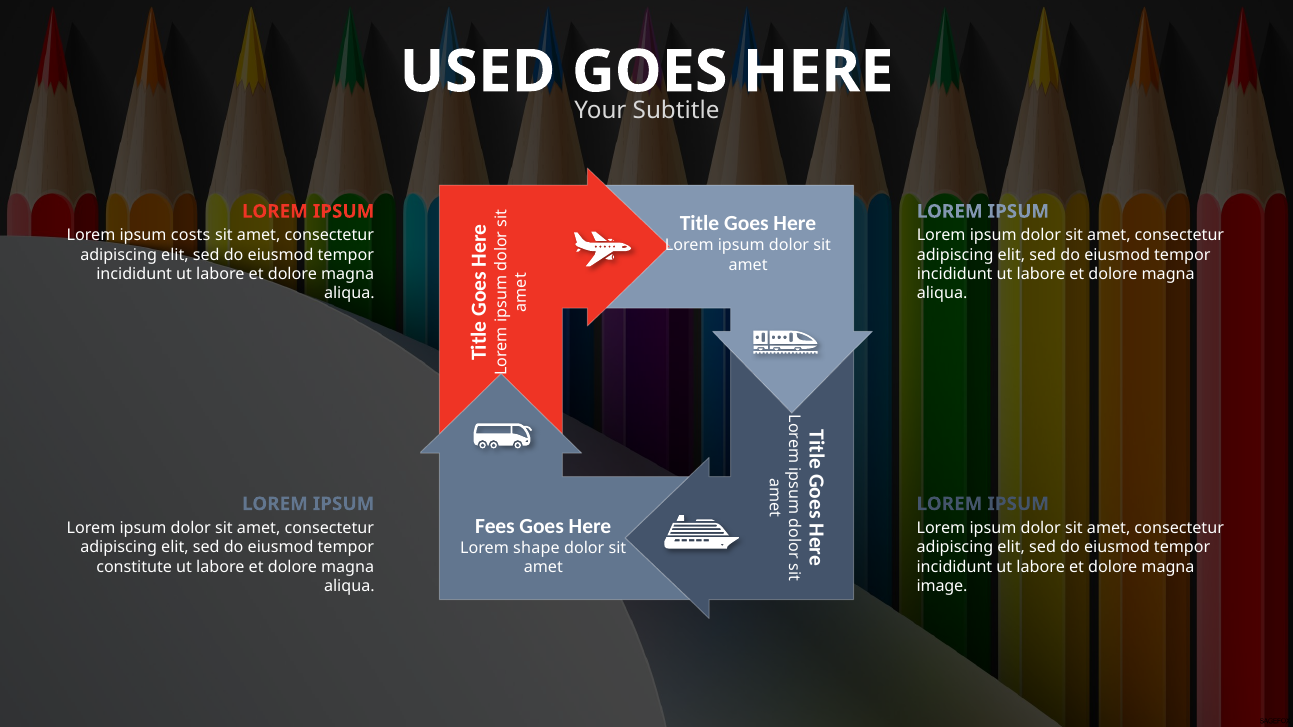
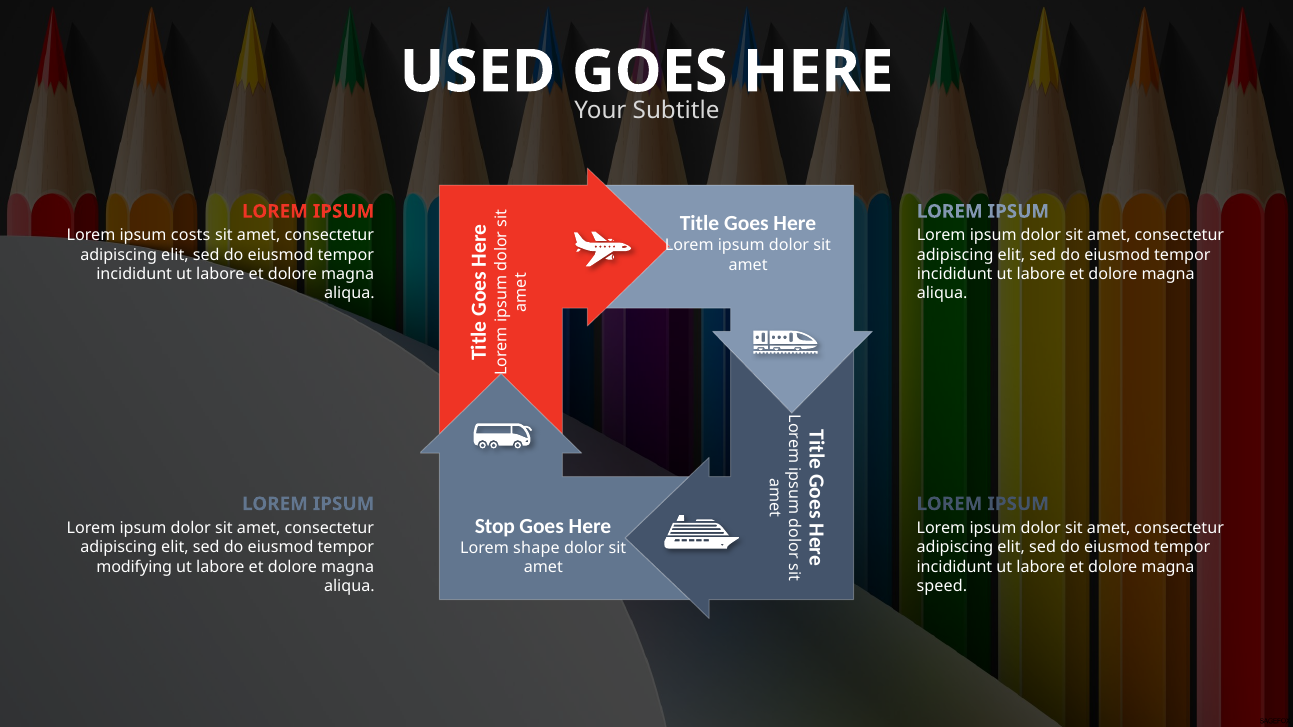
Fees: Fees -> Stop
constitute: constitute -> modifying
image: image -> speed
